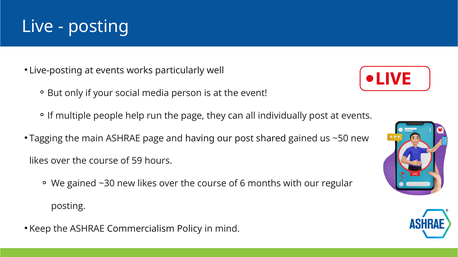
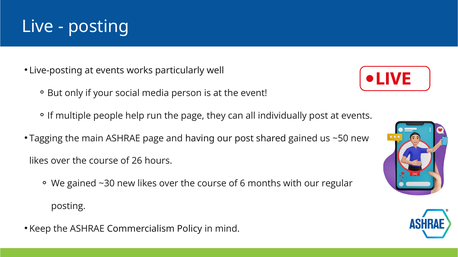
59: 59 -> 26
